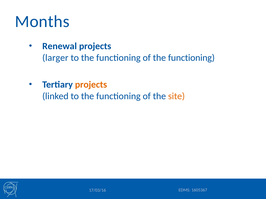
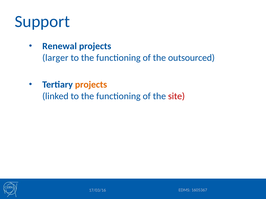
Months: Months -> Support
of the functioning: functioning -> outsourced
site colour: orange -> red
